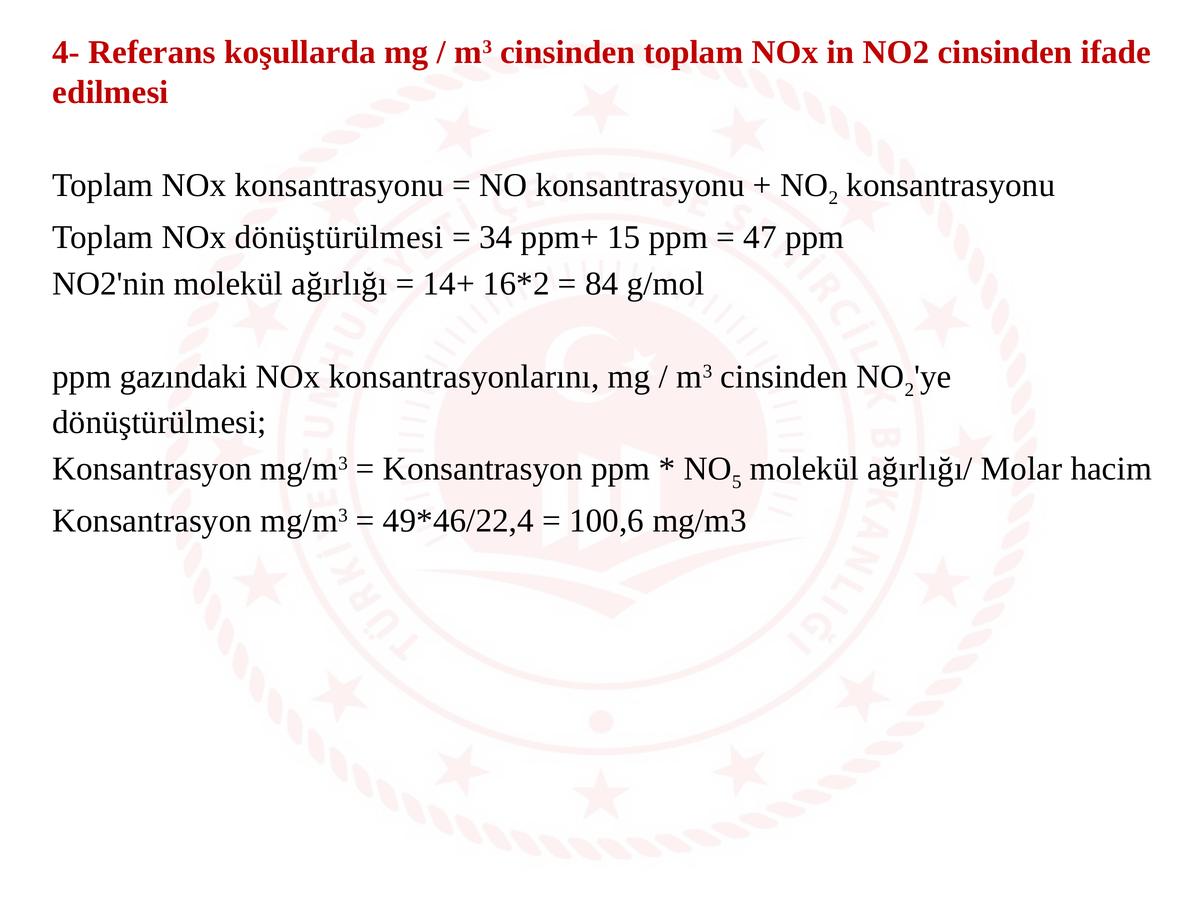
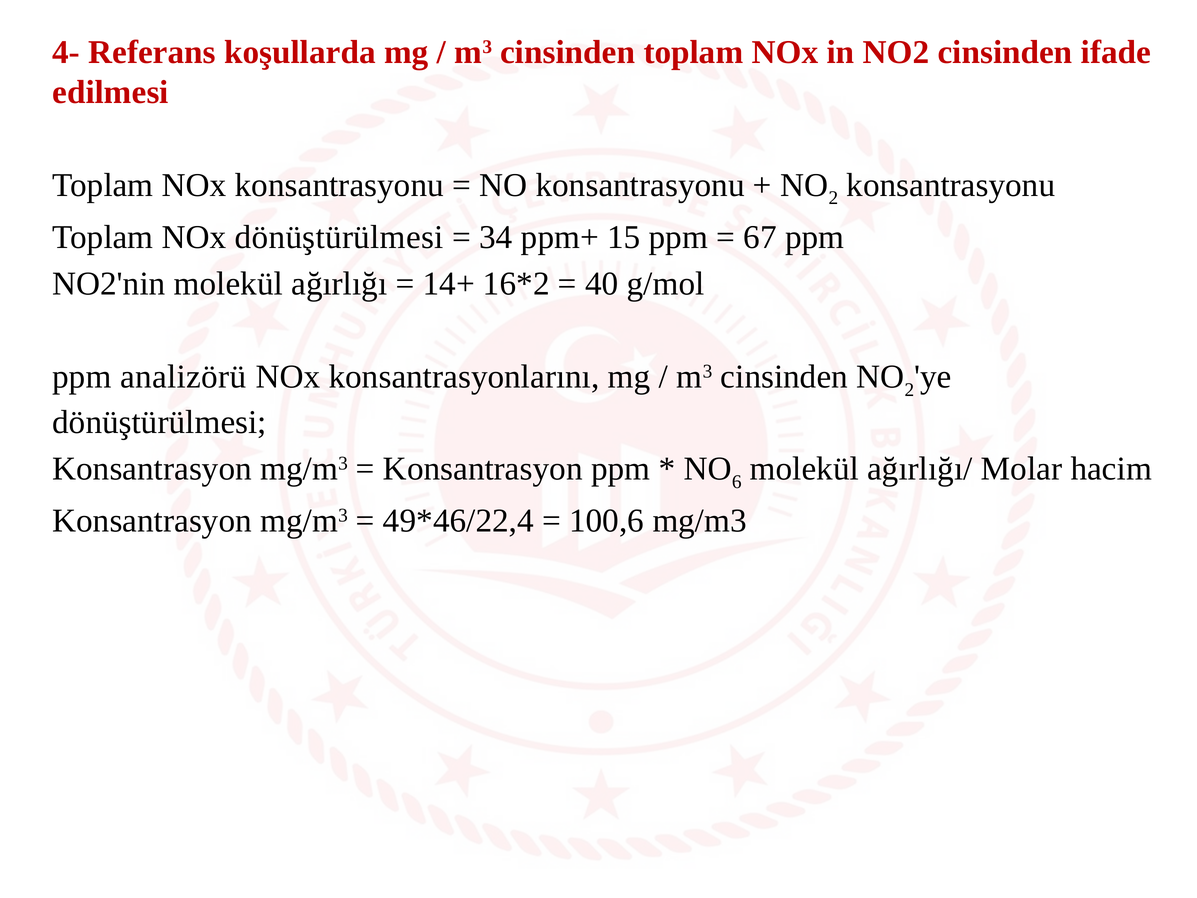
47: 47 -> 67
84: 84 -> 40
gazındaki: gazındaki -> analizörü
5: 5 -> 6
